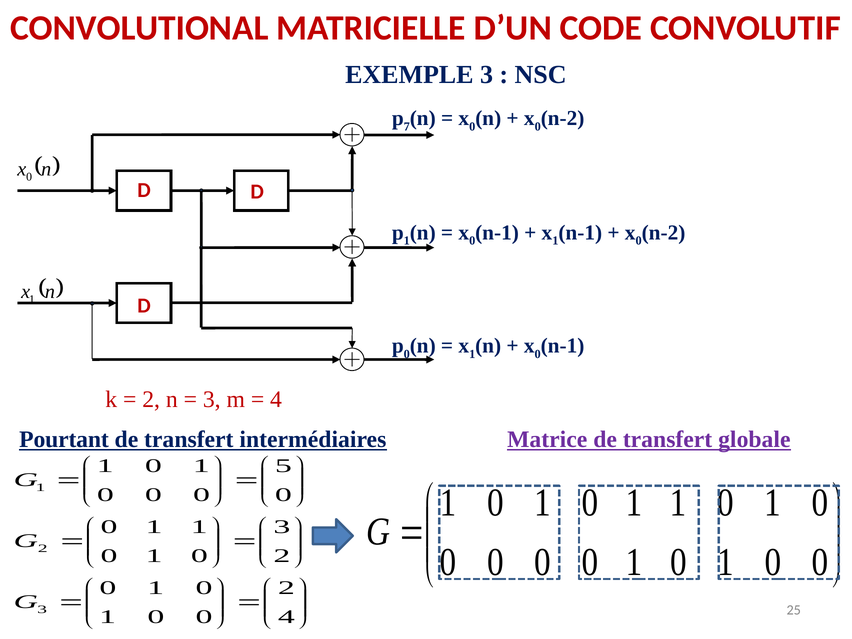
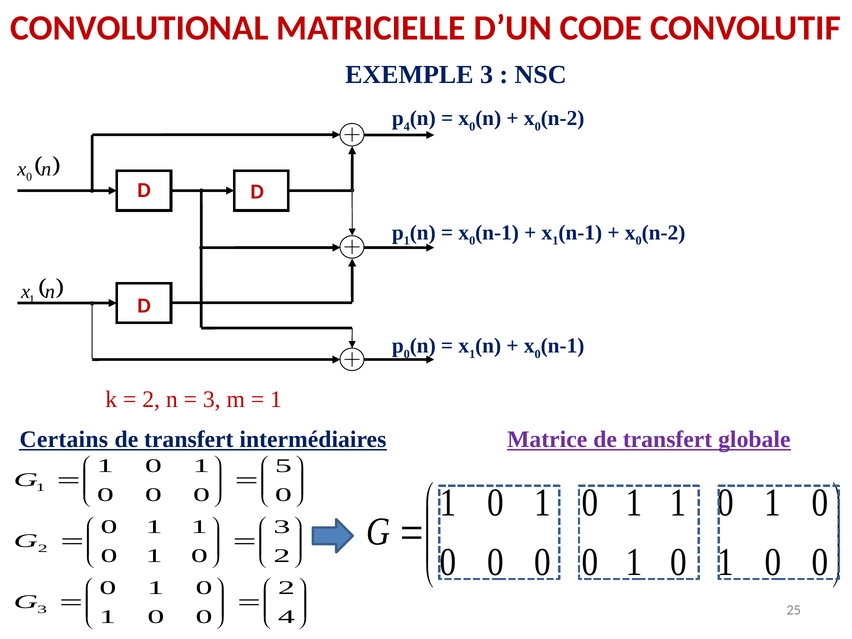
7 at (407, 127): 7 -> 4
4 at (276, 399): 4 -> 1
Pourtant: Pourtant -> Certains
